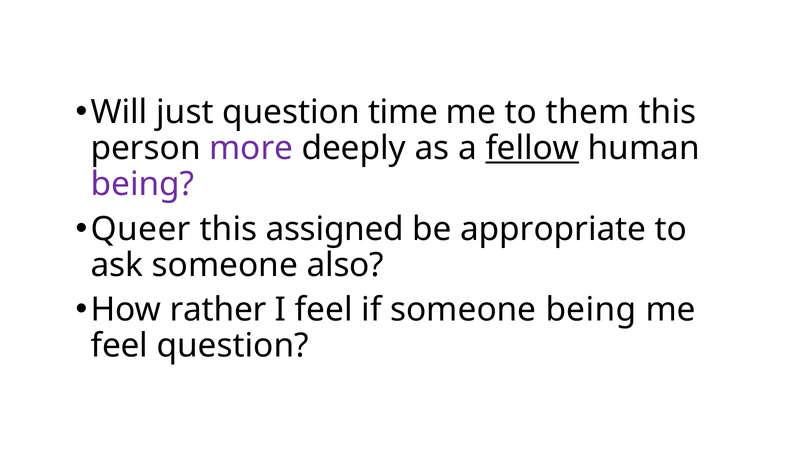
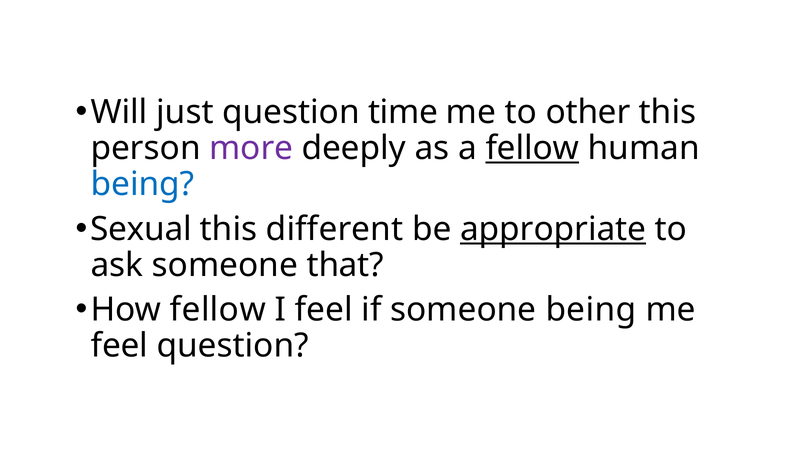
them: them -> other
being at (142, 184) colour: purple -> blue
Queer: Queer -> Sexual
assigned: assigned -> different
appropriate underline: none -> present
also: also -> that
How rather: rather -> fellow
